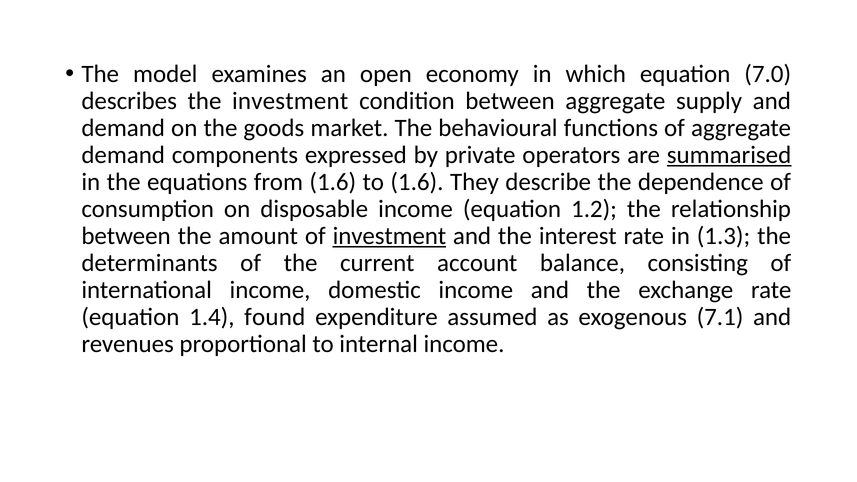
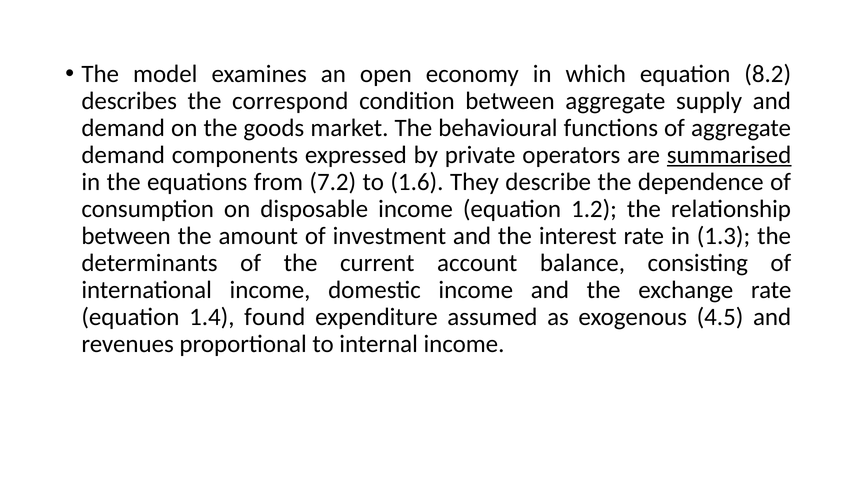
7.0: 7.0 -> 8.2
the investment: investment -> correspond
from 1.6: 1.6 -> 7.2
investment at (389, 236) underline: present -> none
7.1: 7.1 -> 4.5
